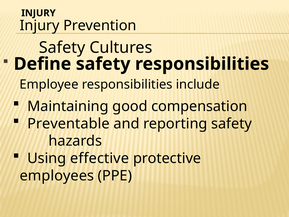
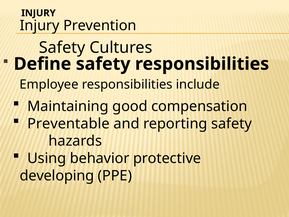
effective: effective -> behavior
employees: employees -> developing
